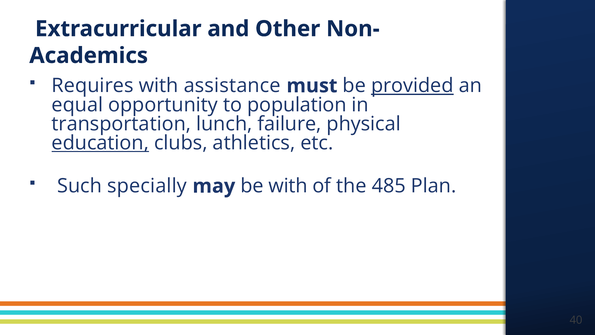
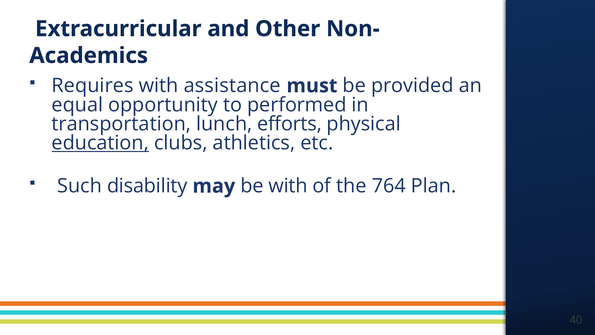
provided underline: present -> none
population: population -> performed
failure: failure -> efforts
specially: specially -> disability
485: 485 -> 764
